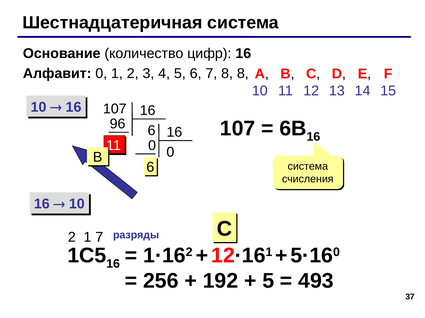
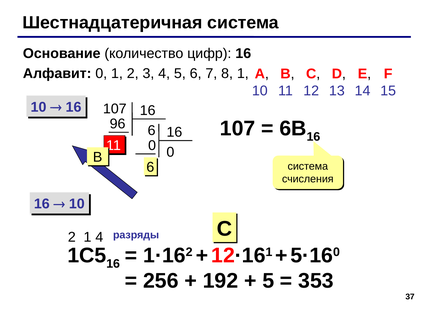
8 8: 8 -> 1
1 7: 7 -> 4
493: 493 -> 353
